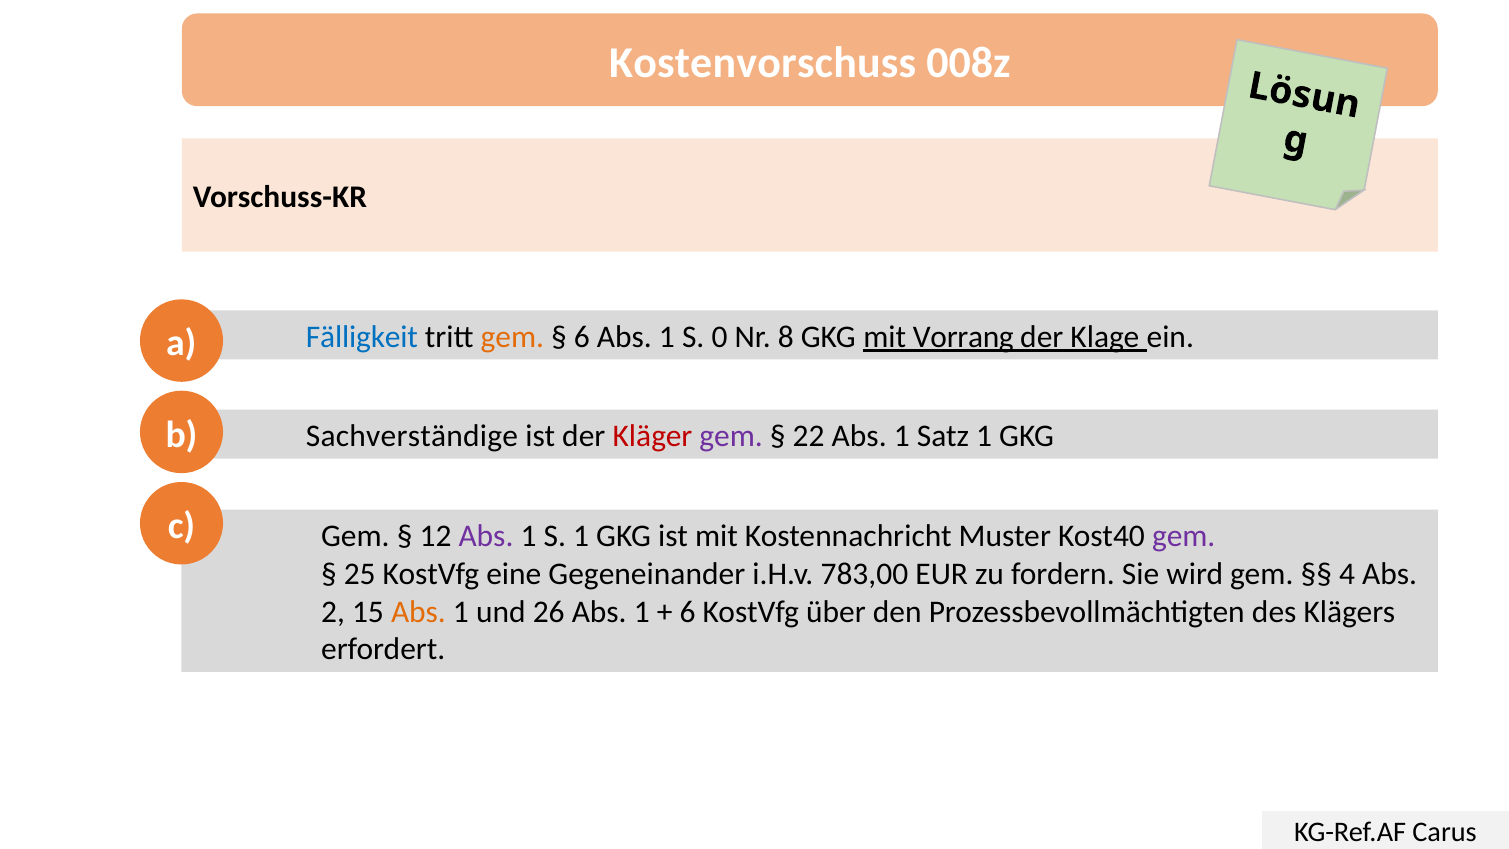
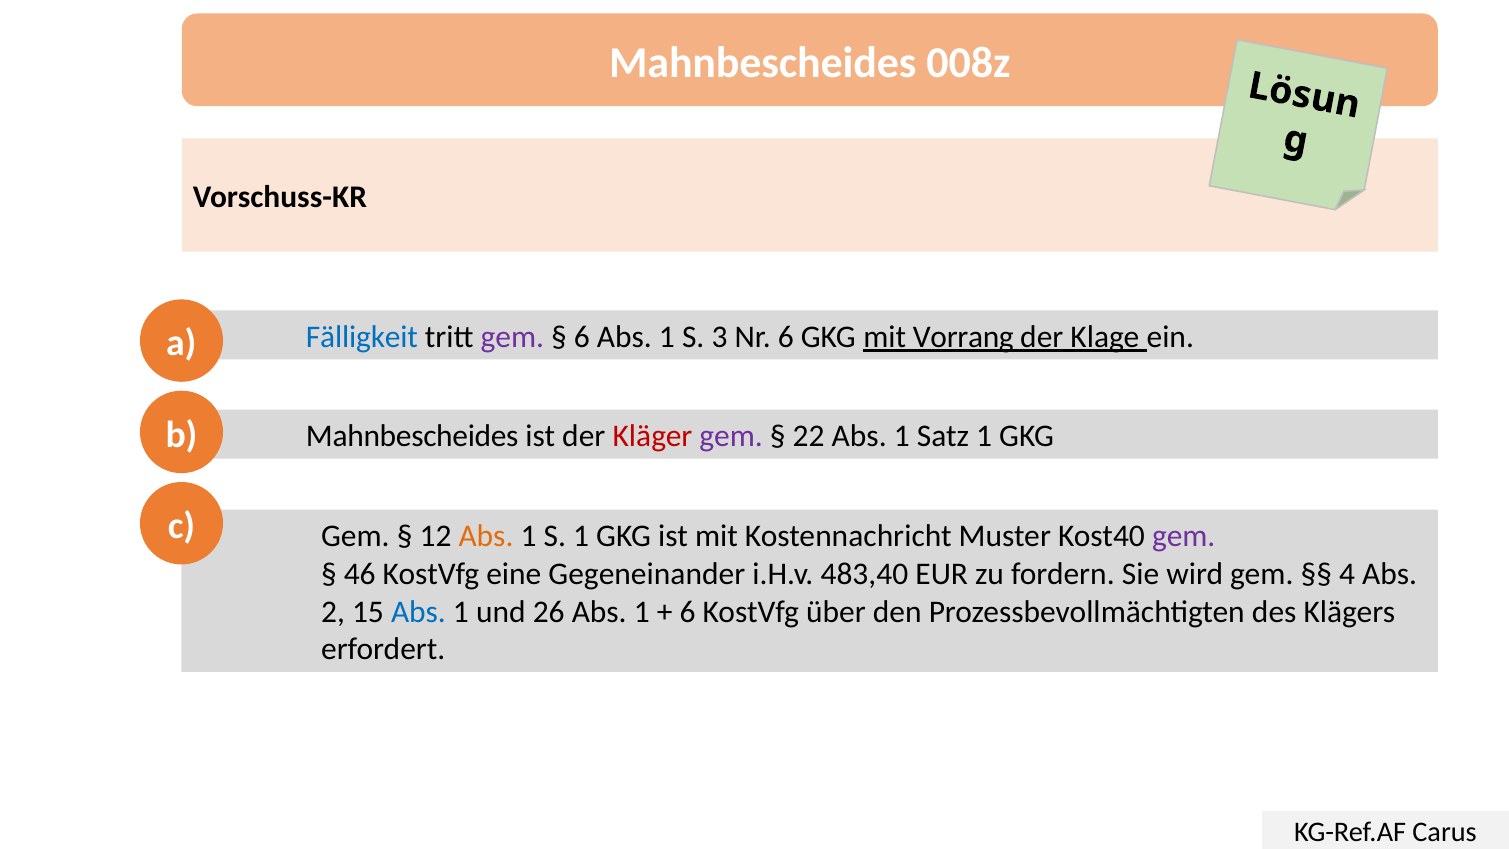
Kostenvorschuss at (763, 63): Kostenvorschuss -> Mahnbescheides
gem at (512, 337) colour: orange -> purple
0: 0 -> 3
Nr 8: 8 -> 6
Sachverständige at (412, 436): Sachverständige -> Mahnbescheides
Abs at (486, 536) colour: purple -> orange
25: 25 -> 46
783,00: 783,00 -> 483,40
Abs at (418, 612) colour: orange -> blue
